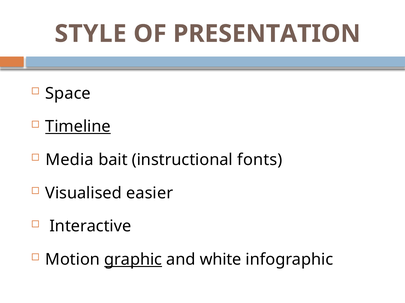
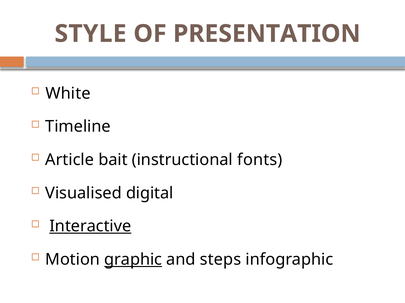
Space: Space -> White
Timeline underline: present -> none
Media: Media -> Article
easier: easier -> digital
Interactive underline: none -> present
white: white -> steps
